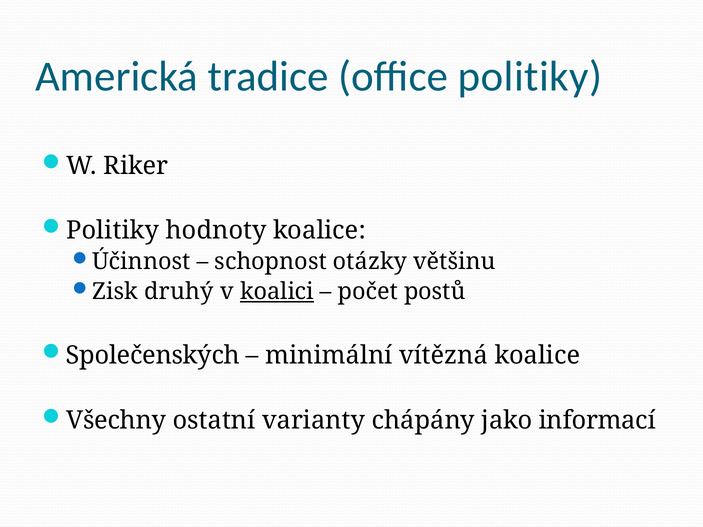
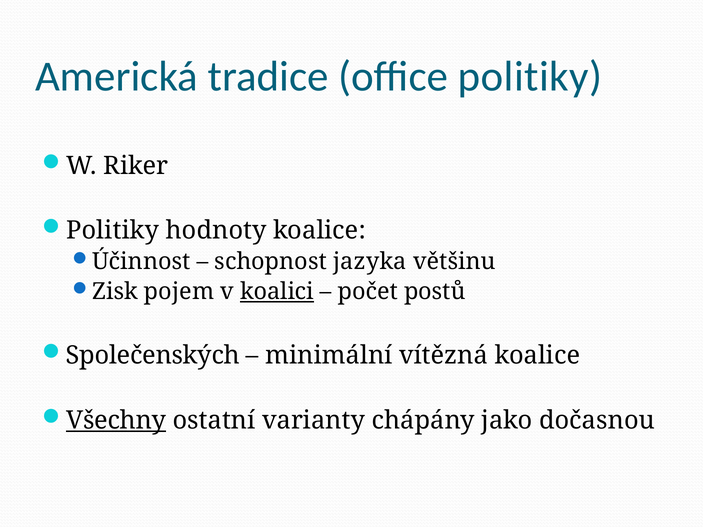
otázky: otázky -> jazyka
druhý: druhý -> pojem
Všechny underline: none -> present
informací: informací -> dočasnou
